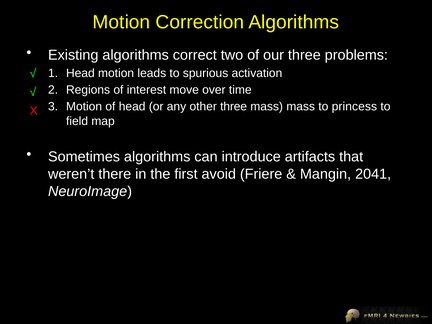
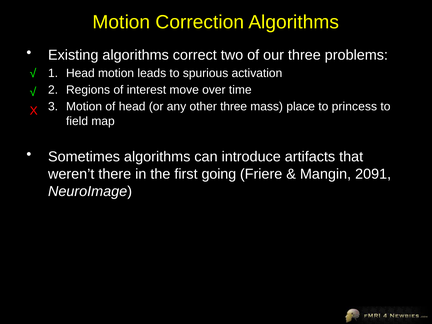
mass mass: mass -> place
avoid: avoid -> going
2041: 2041 -> 2091
